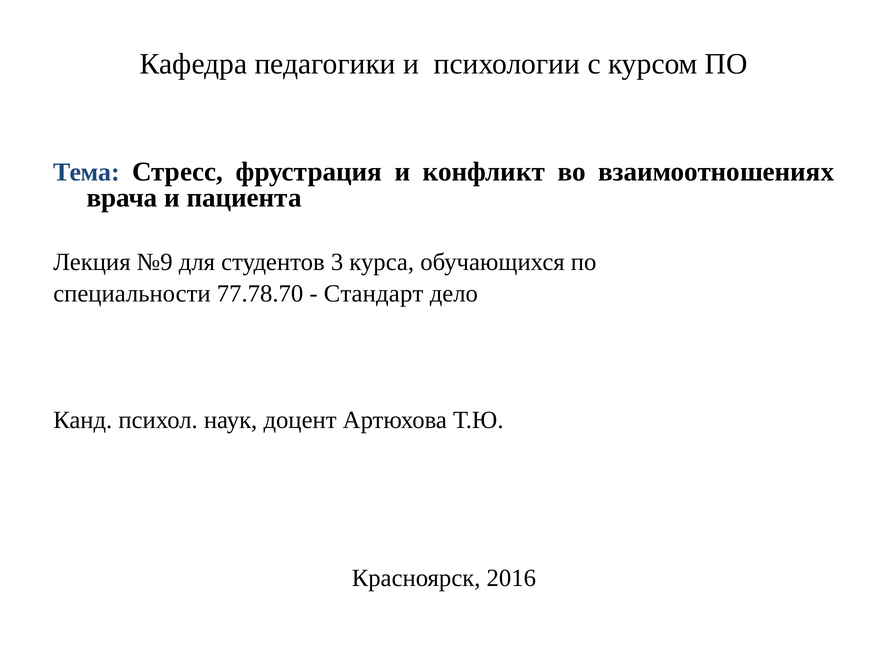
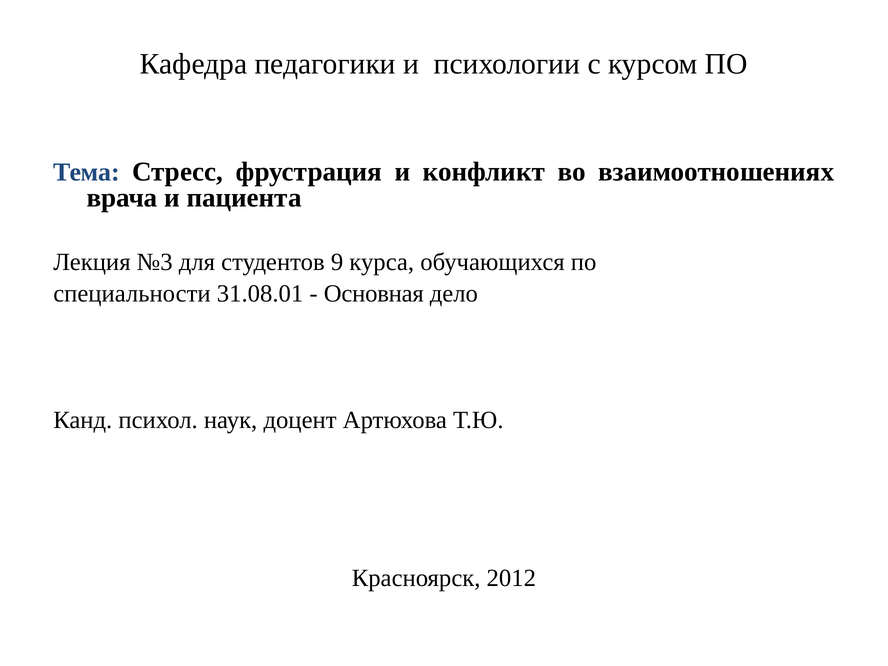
№9: №9 -> №3
3: 3 -> 9
77.78.70: 77.78.70 -> 31.08.01
Стандарт: Стандарт -> Основная
2016: 2016 -> 2012
